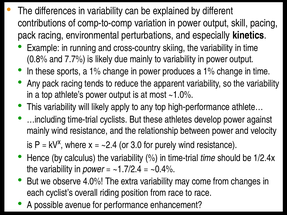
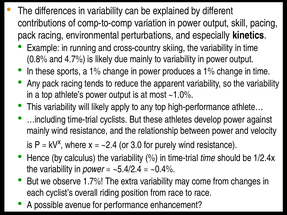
7.7%: 7.7% -> 4.7%
~1.7/2.4: ~1.7/2.4 -> ~5.4/2.4
4.0%: 4.0% -> 1.7%
